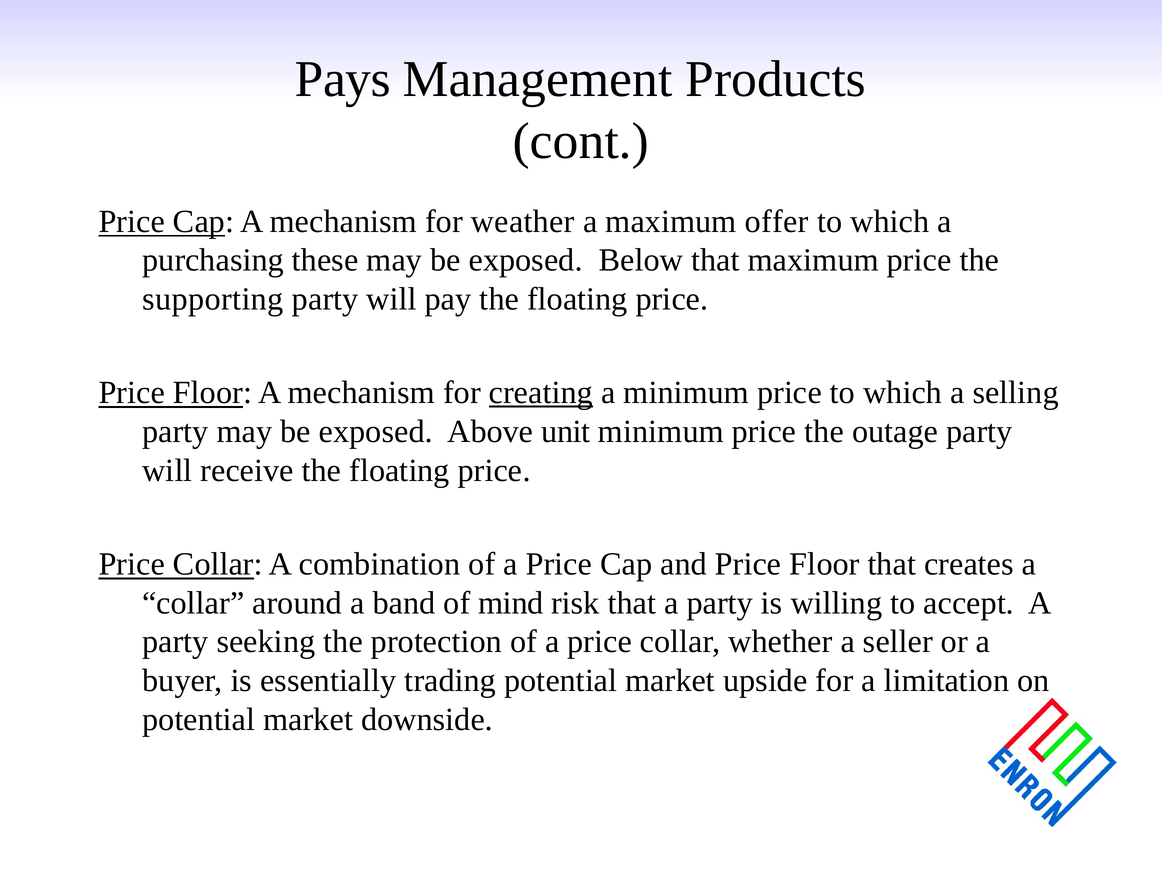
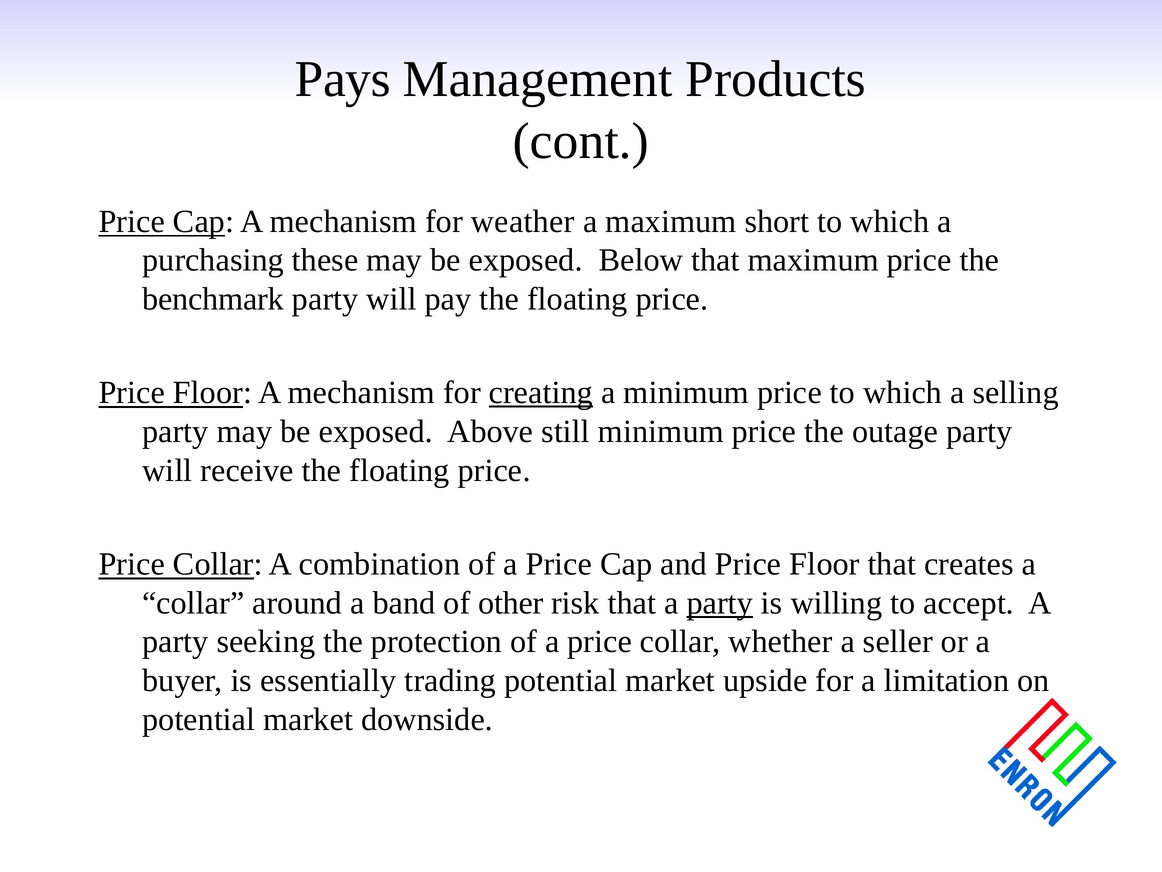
offer: offer -> short
supporting: supporting -> benchmark
unit: unit -> still
mind: mind -> other
party at (720, 603) underline: none -> present
